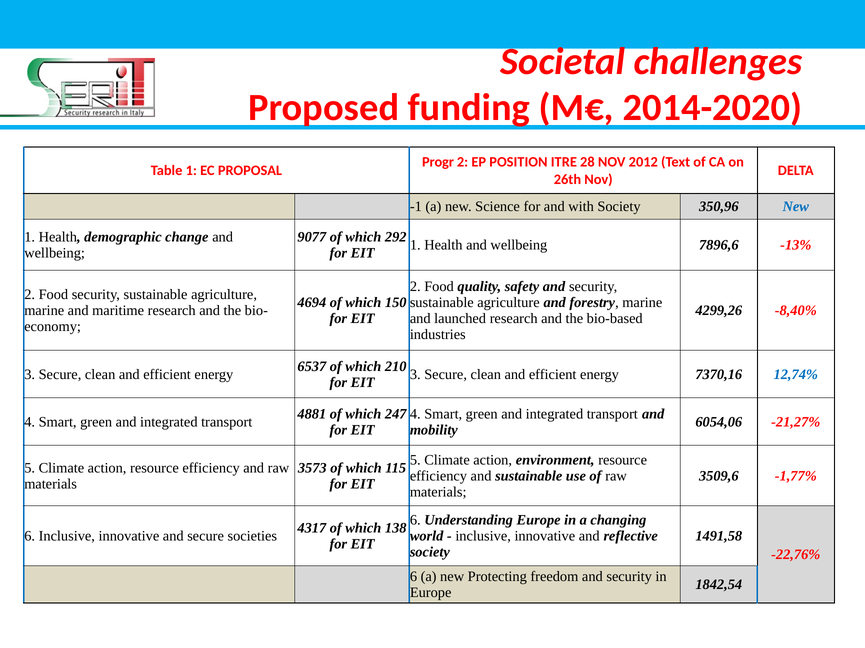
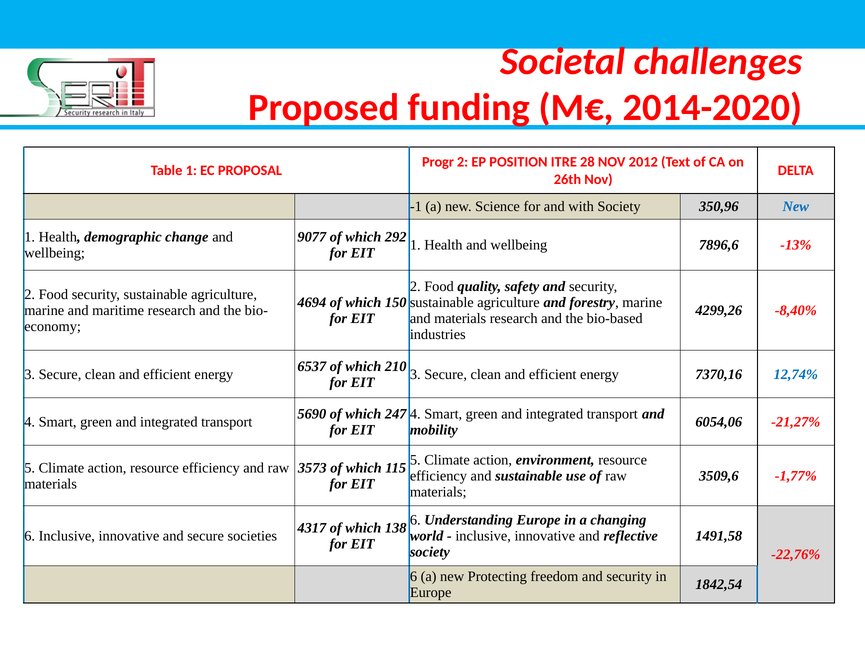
and launched: launched -> materials
4881: 4881 -> 5690
